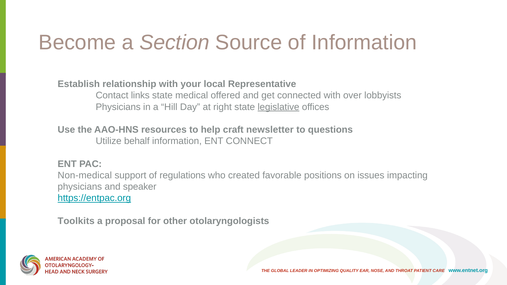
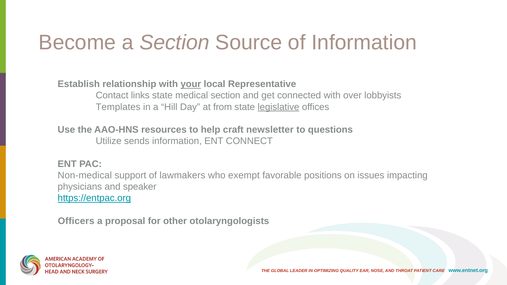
your underline: none -> present
medical offered: offered -> section
Physicians at (118, 107): Physicians -> Templates
right: right -> from
behalf: behalf -> sends
regulations: regulations -> lawmakers
created: created -> exempt
Toolkits: Toolkits -> Officers
